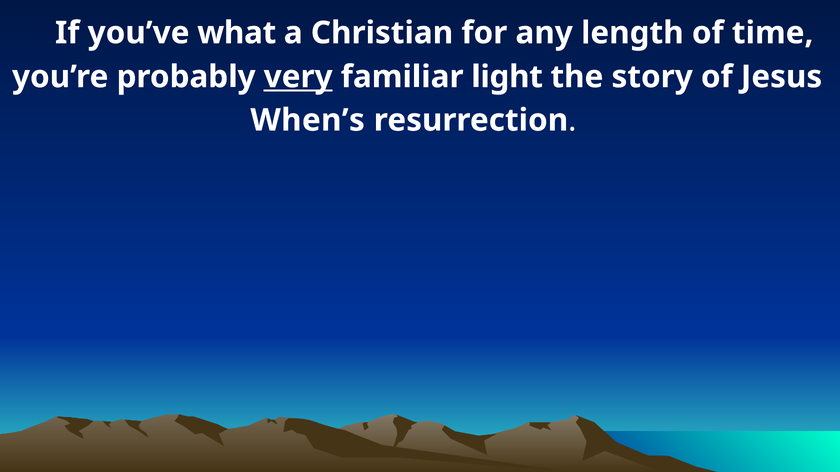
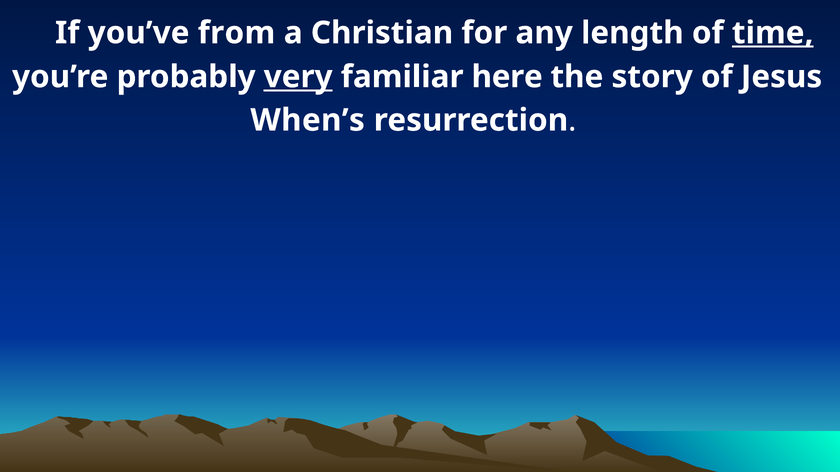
what: what -> from
time underline: none -> present
light: light -> here
